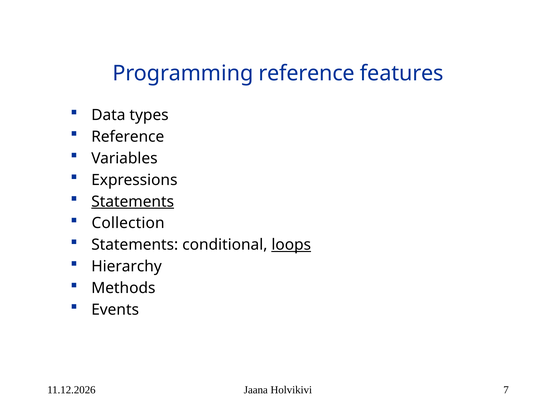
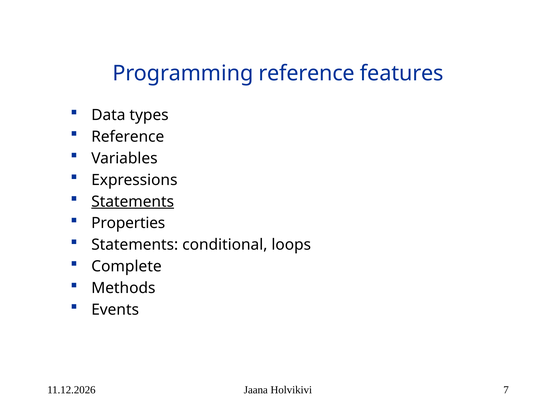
Collection: Collection -> Properties
loops underline: present -> none
Hierarchy: Hierarchy -> Complete
